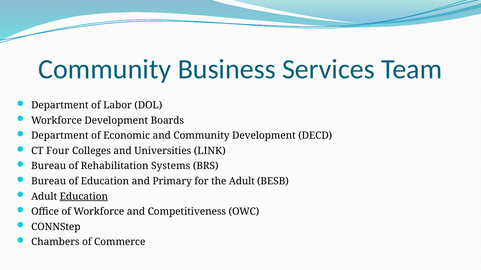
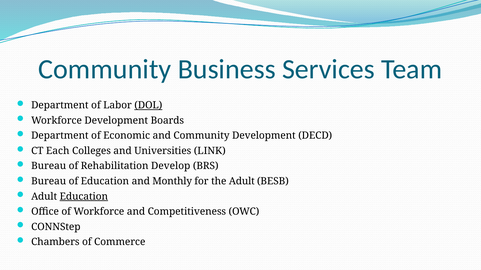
DOL underline: none -> present
Four: Four -> Each
Systems: Systems -> Develop
Primary: Primary -> Monthly
